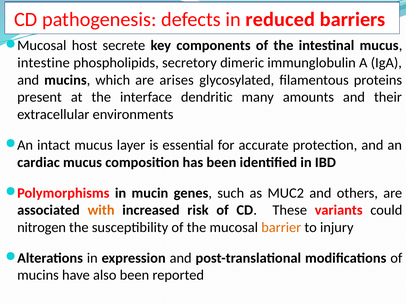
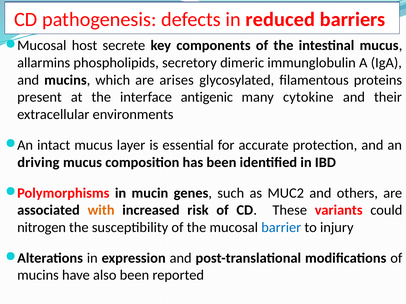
intestine: intestine -> allarmins
dendritic: dendritic -> antigenic
amounts: amounts -> cytokine
cardiac: cardiac -> driving
barrier colour: orange -> blue
